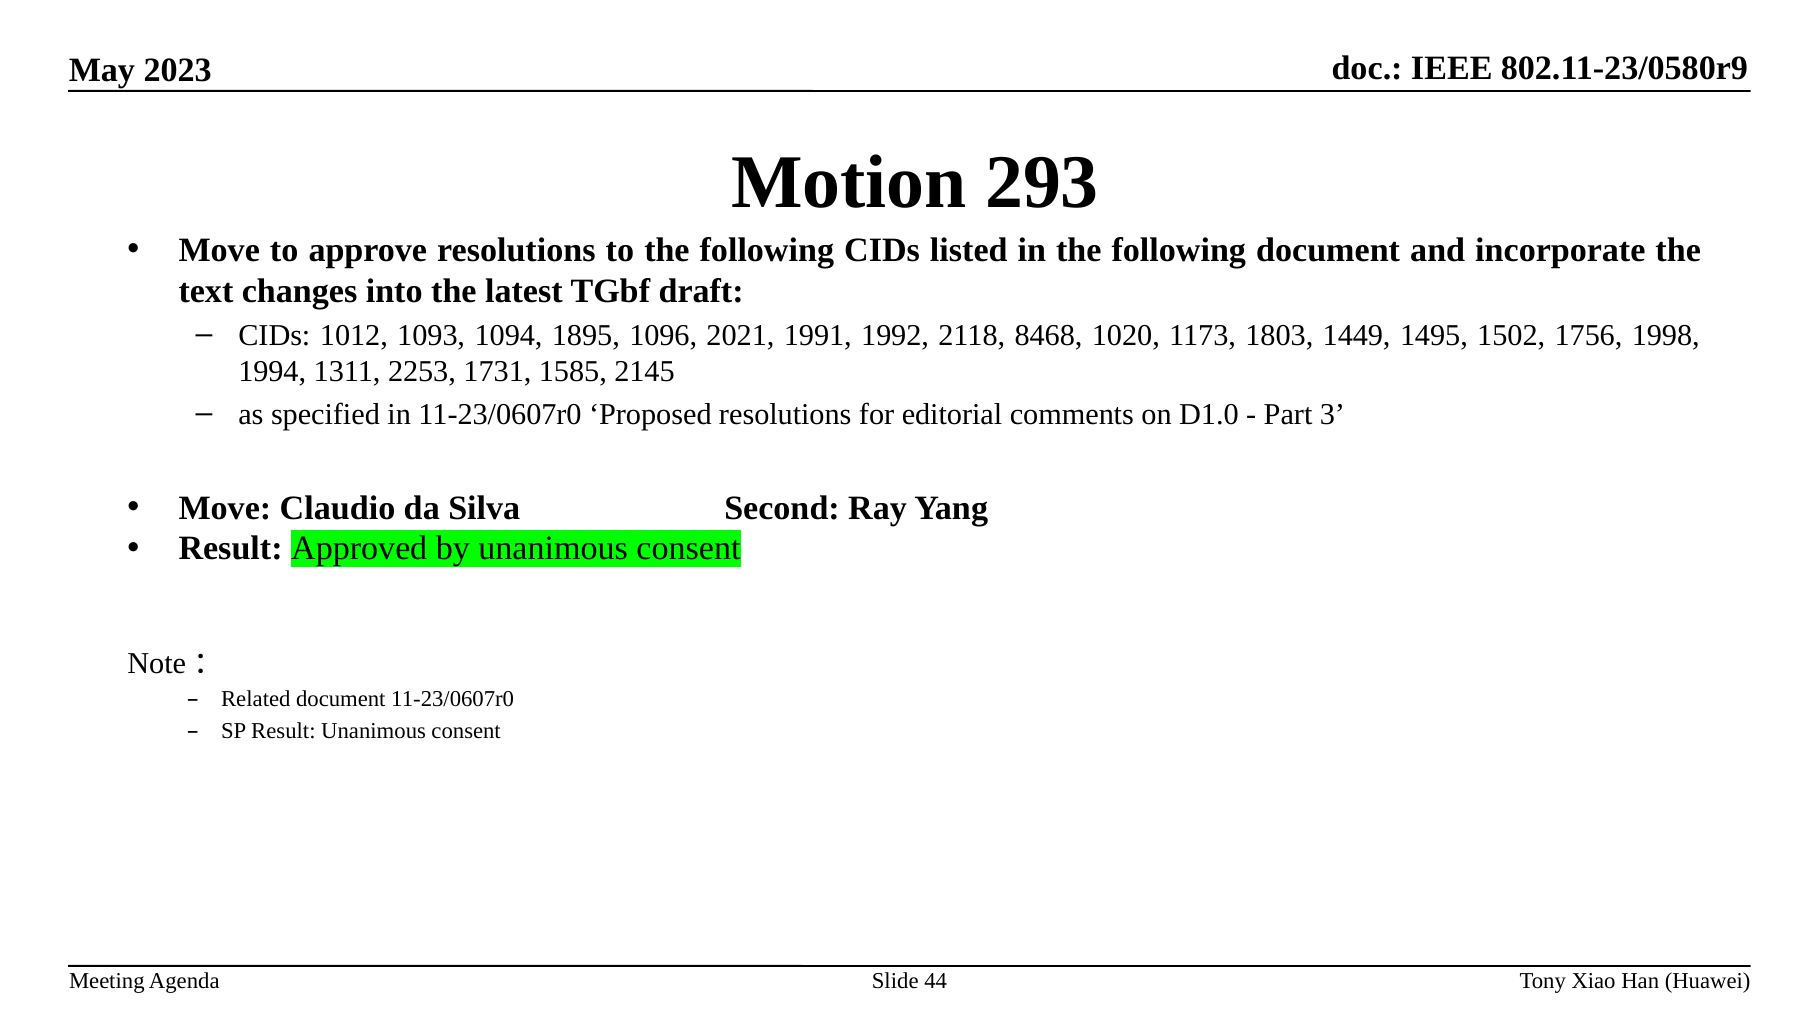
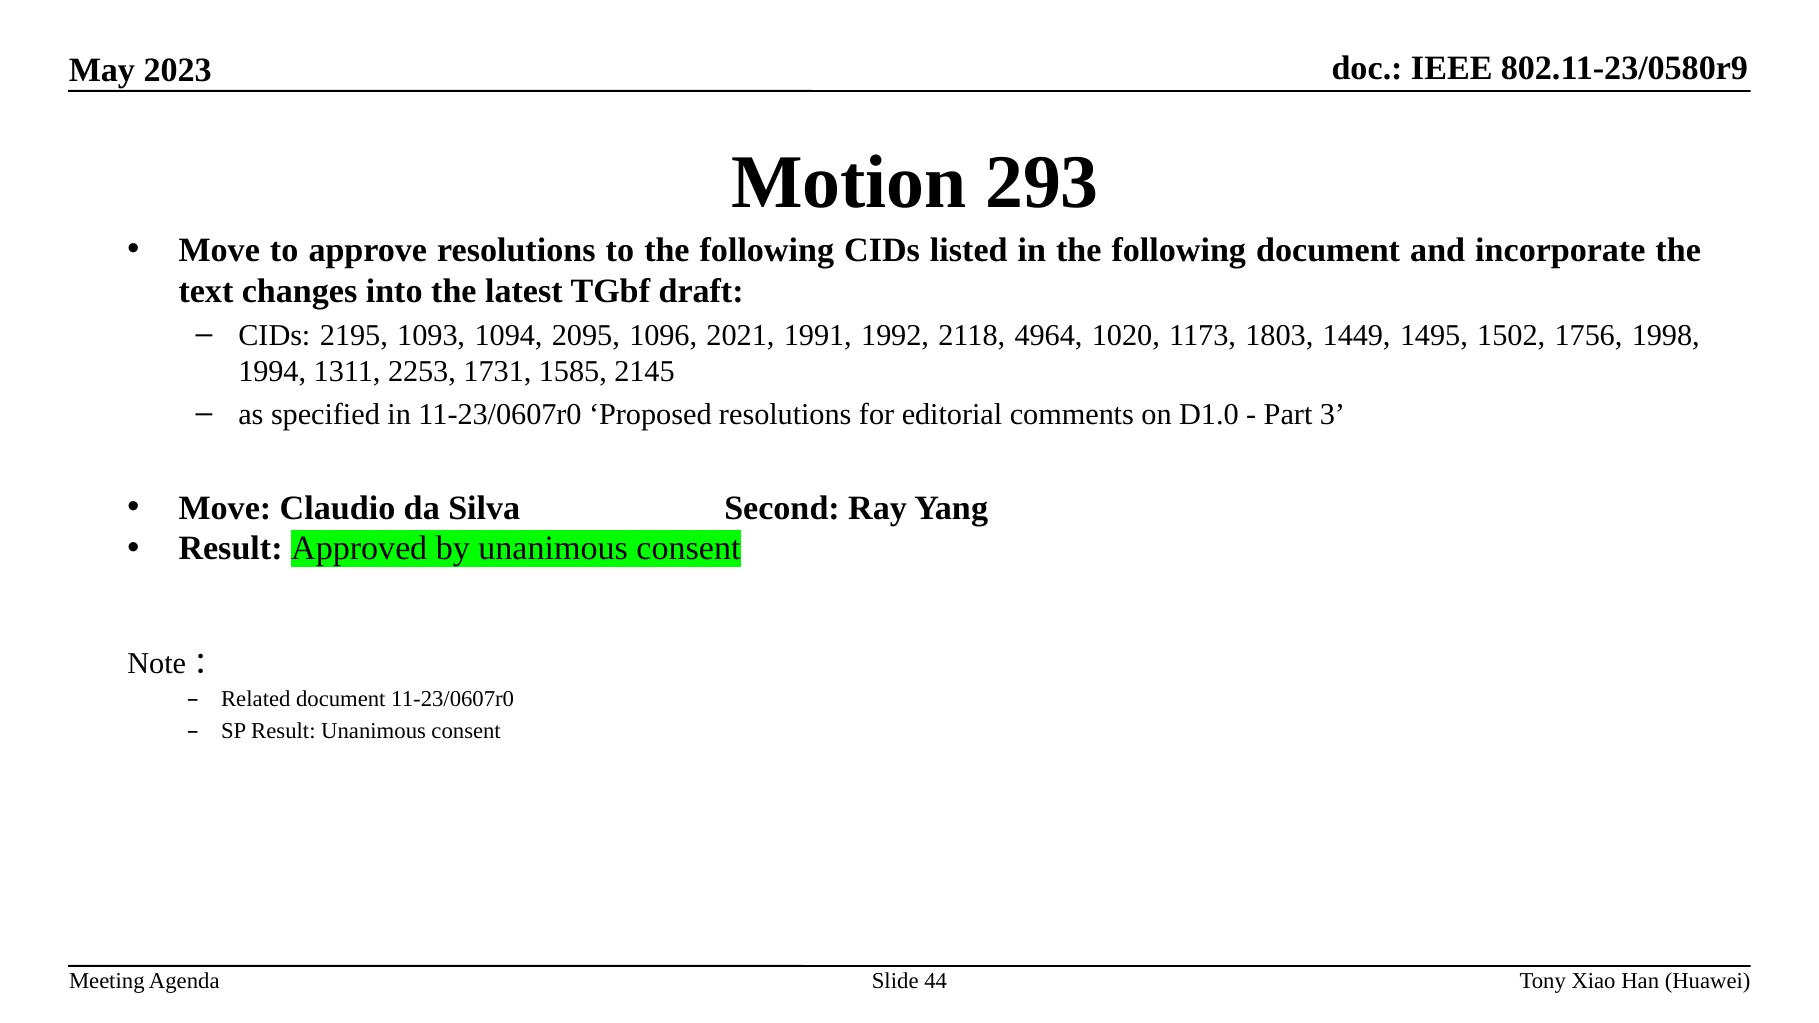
1012: 1012 -> 2195
1895: 1895 -> 2095
8468: 8468 -> 4964
